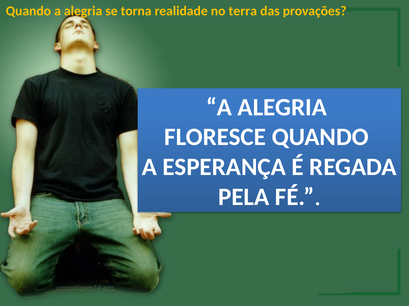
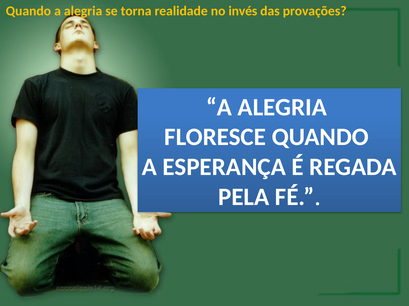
terra: terra -> invés
